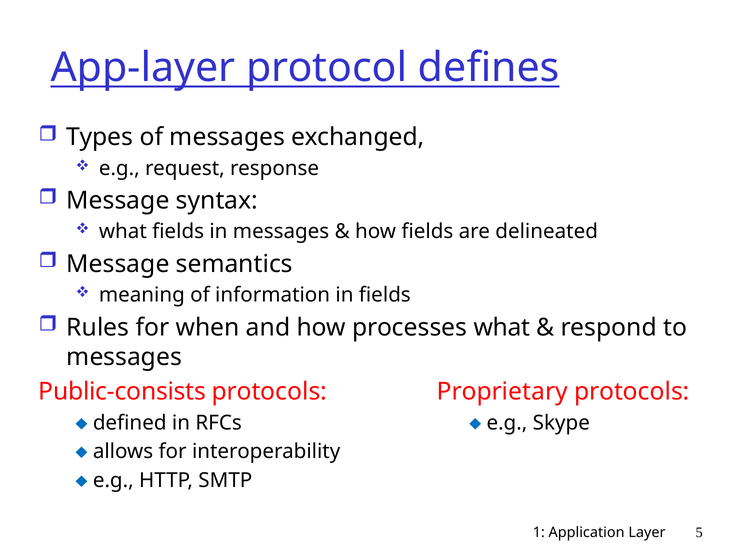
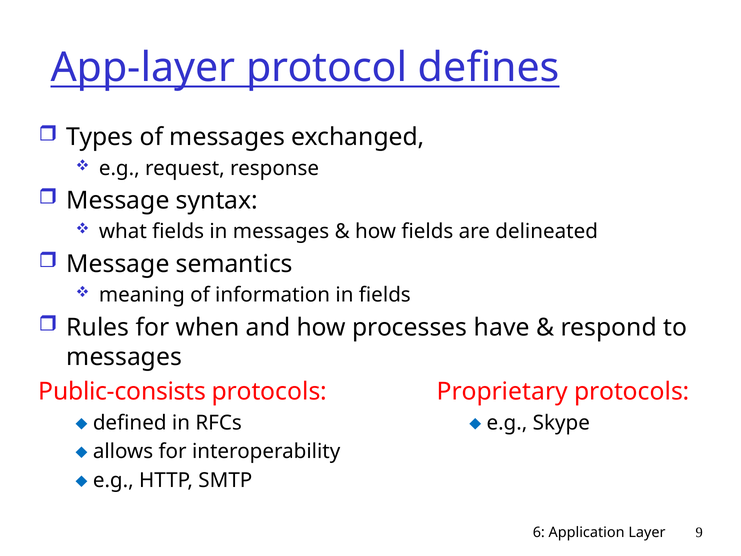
processes what: what -> have
1: 1 -> 6
5: 5 -> 9
